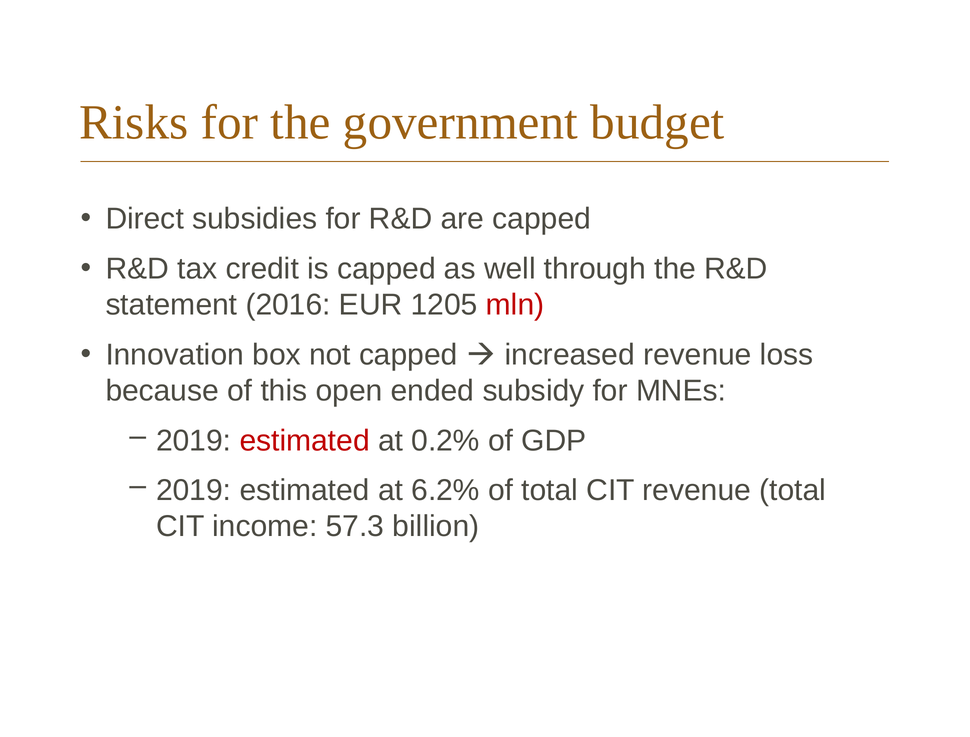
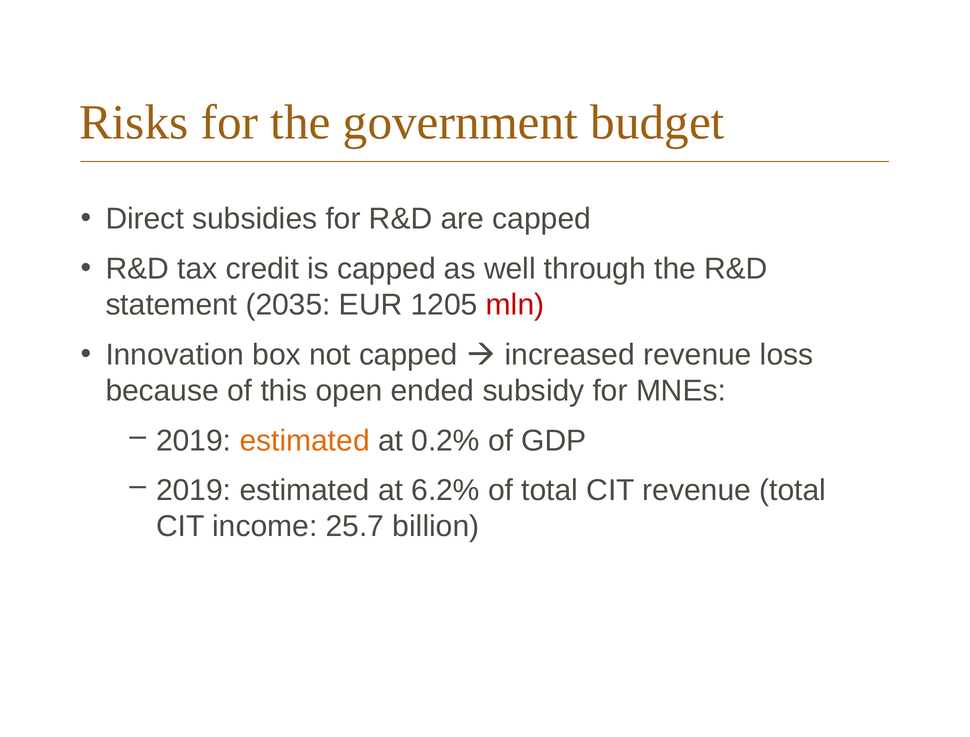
2016: 2016 -> 2035
estimated at (305, 441) colour: red -> orange
57.3: 57.3 -> 25.7
